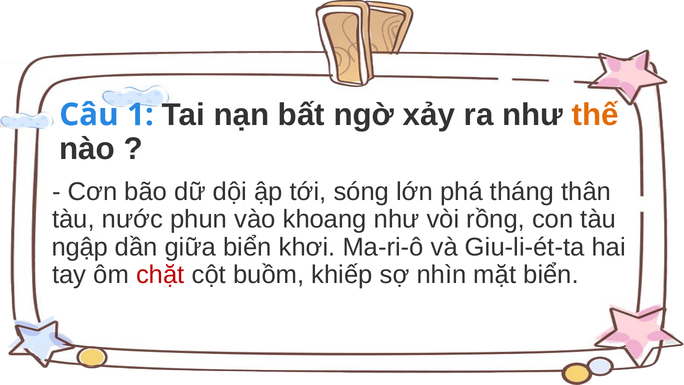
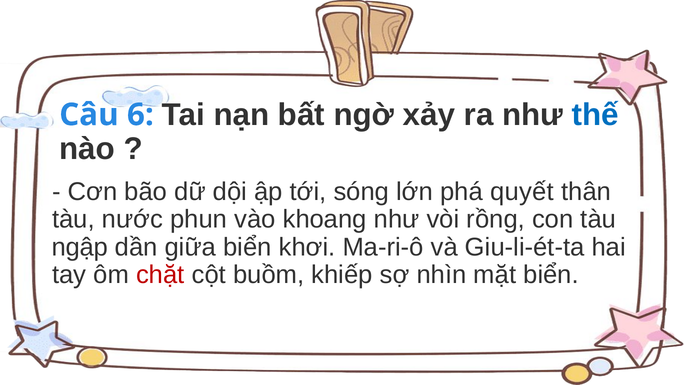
1: 1 -> 6
thế colour: orange -> blue
tháng: tháng -> quyết
